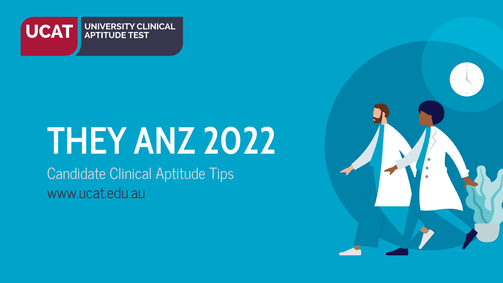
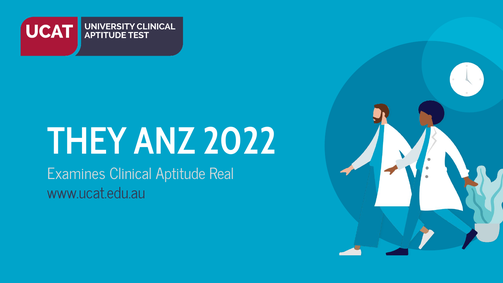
Candidate: Candidate -> Examines
Tips: Tips -> Real
